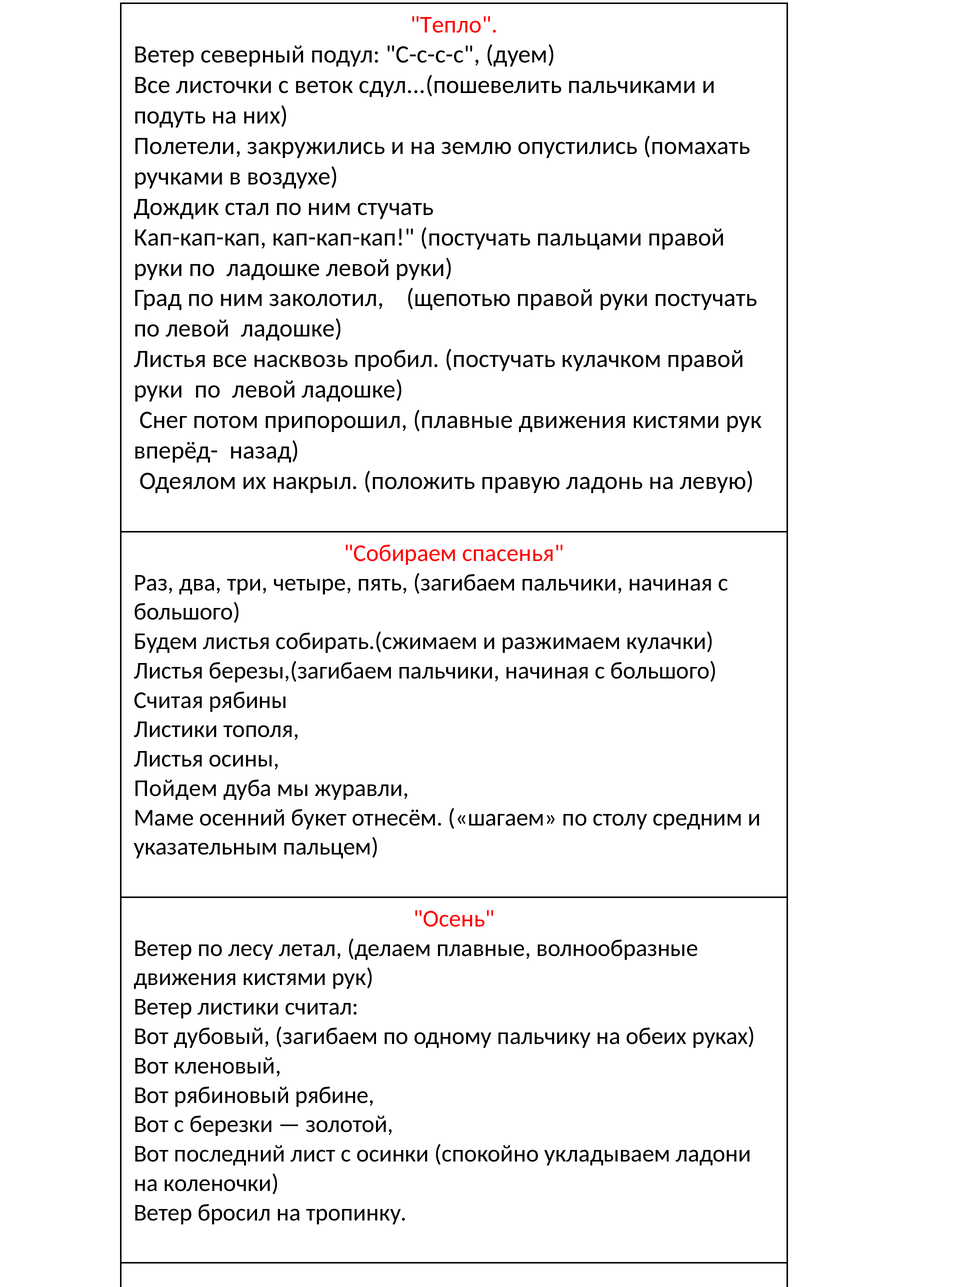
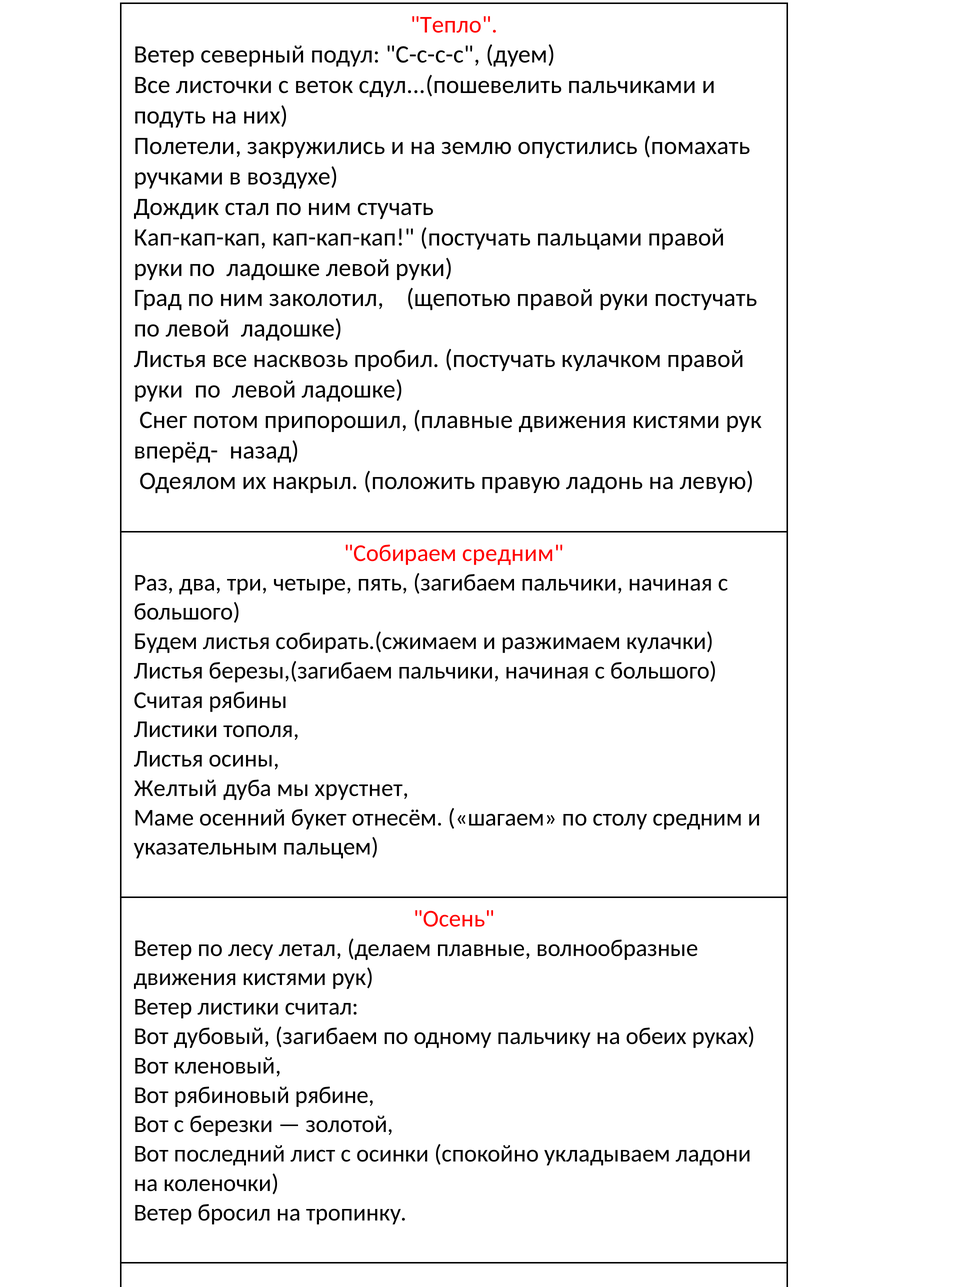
Собираем спасенья: спасенья -> средним
Пойдем: Пойдем -> Желтый
журавли: журавли -> хрустнет
